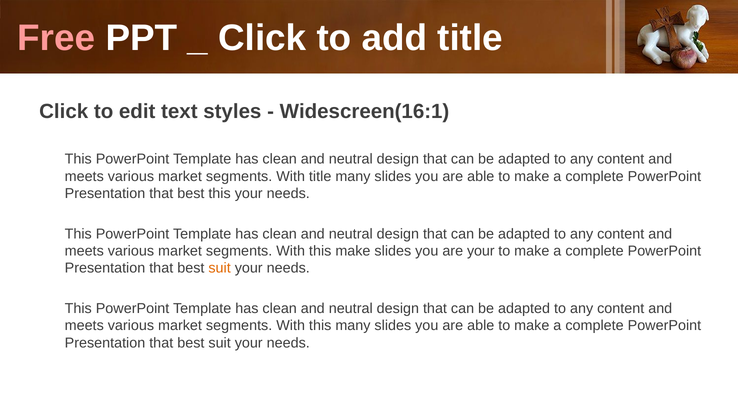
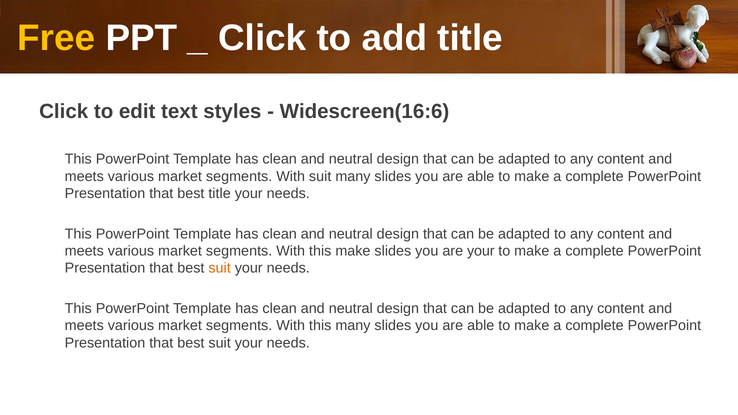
Free colour: pink -> yellow
Widescreen(16:1: Widescreen(16:1 -> Widescreen(16:6
With title: title -> suit
best this: this -> title
